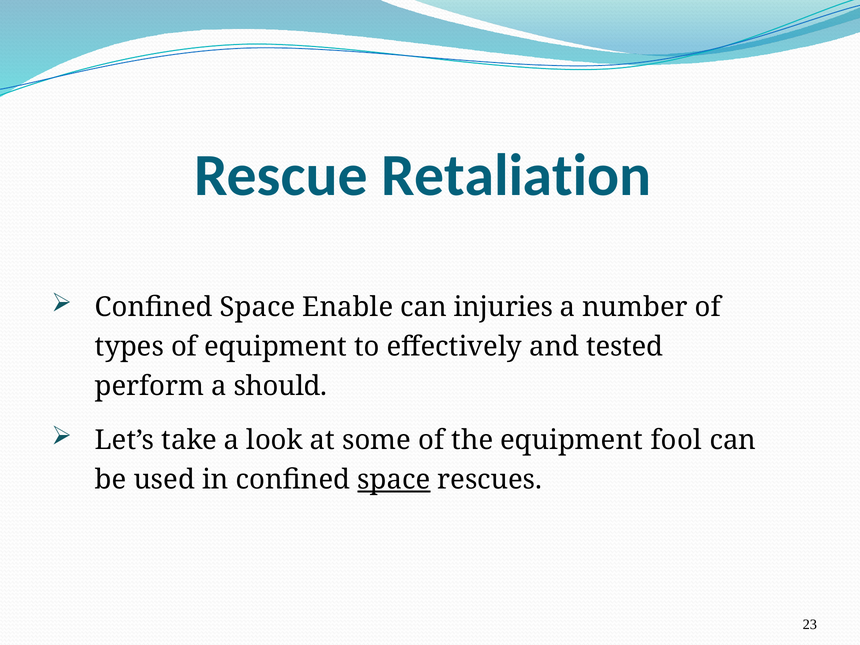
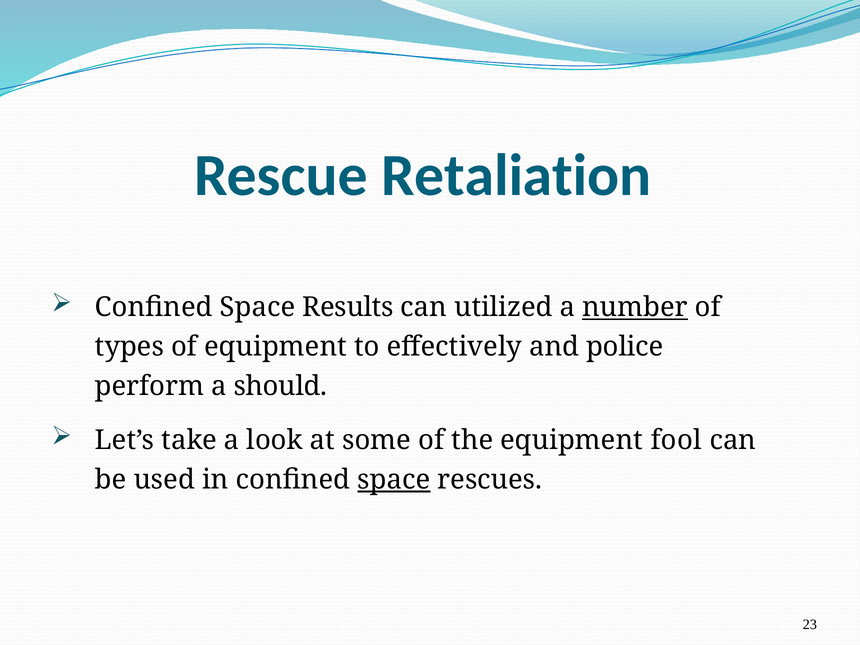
Enable: Enable -> Results
injuries: injuries -> utilized
number underline: none -> present
tested: tested -> police
